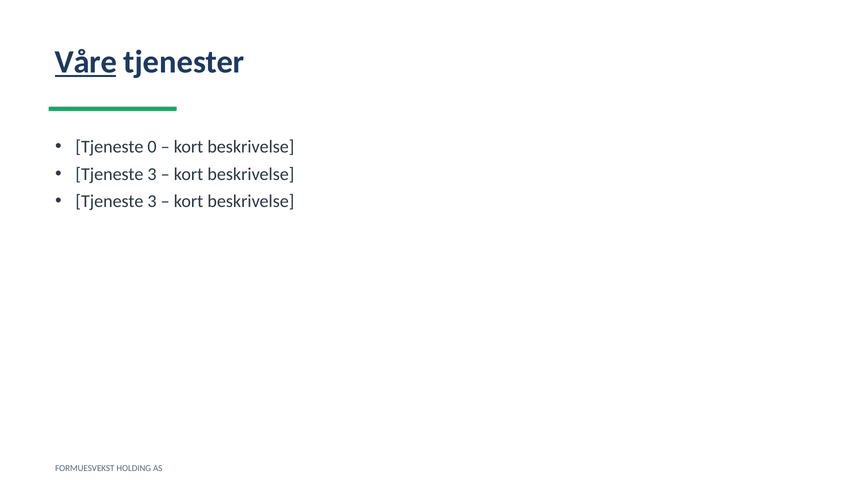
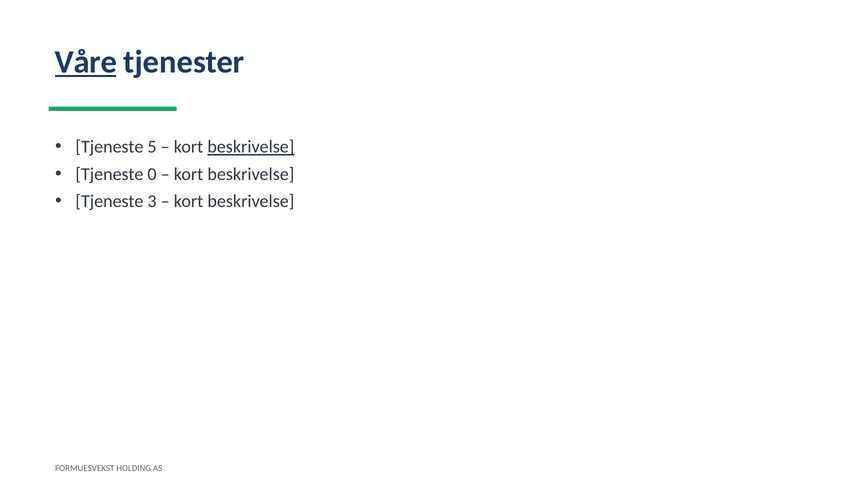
0: 0 -> 5
beskrivelse at (251, 147) underline: none -> present
3 at (152, 174): 3 -> 0
